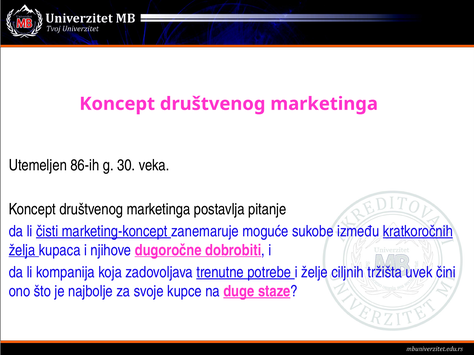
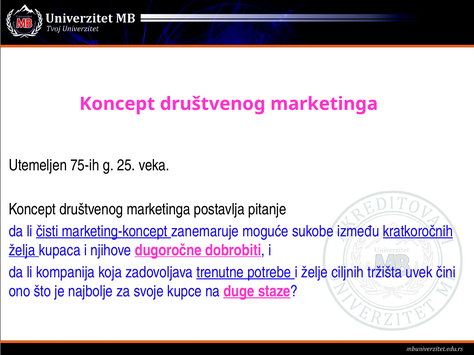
86-ih: 86-ih -> 75-ih
30: 30 -> 25
